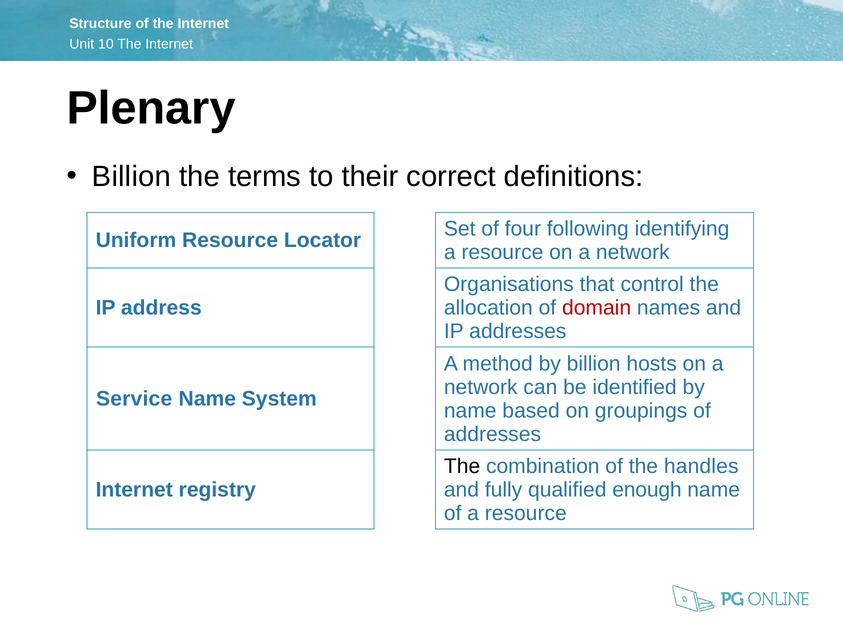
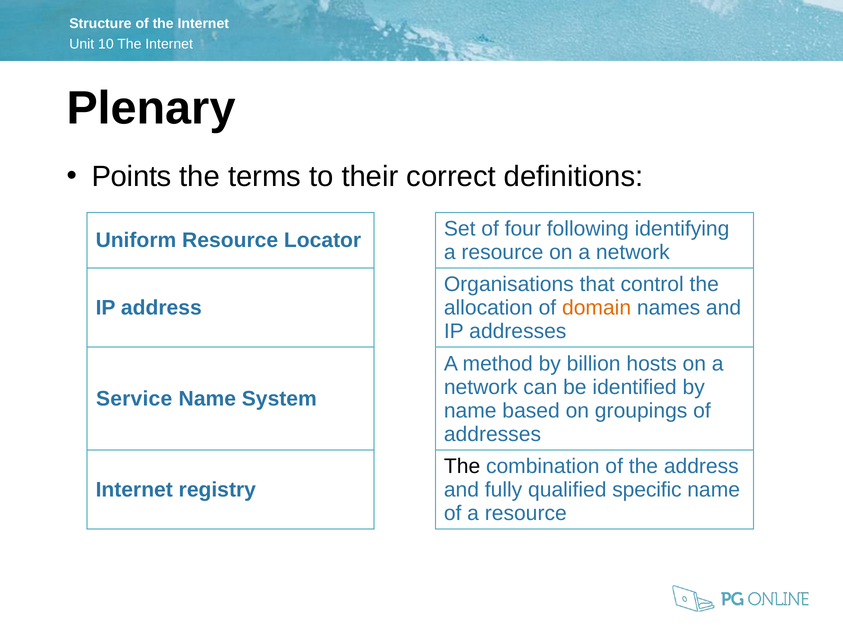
Billion at (131, 177): Billion -> Points
domain colour: red -> orange
the handles: handles -> address
enough: enough -> specific
